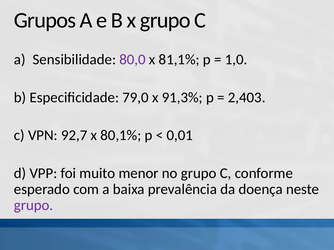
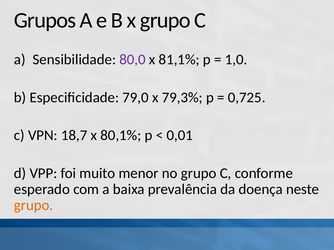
91,3%: 91,3% -> 79,3%
2,403: 2,403 -> 0,725
92,7: 92,7 -> 18,7
grupo at (34, 206) colour: purple -> orange
